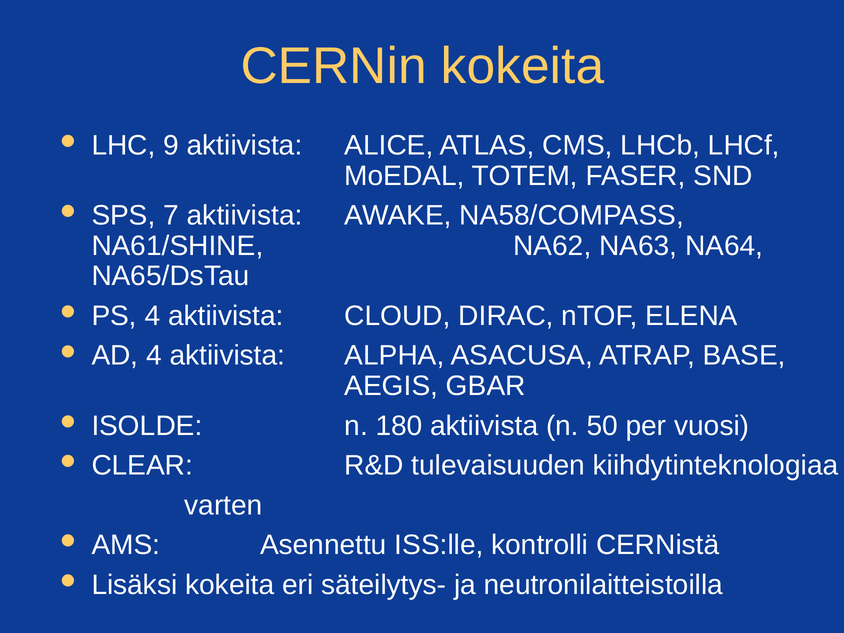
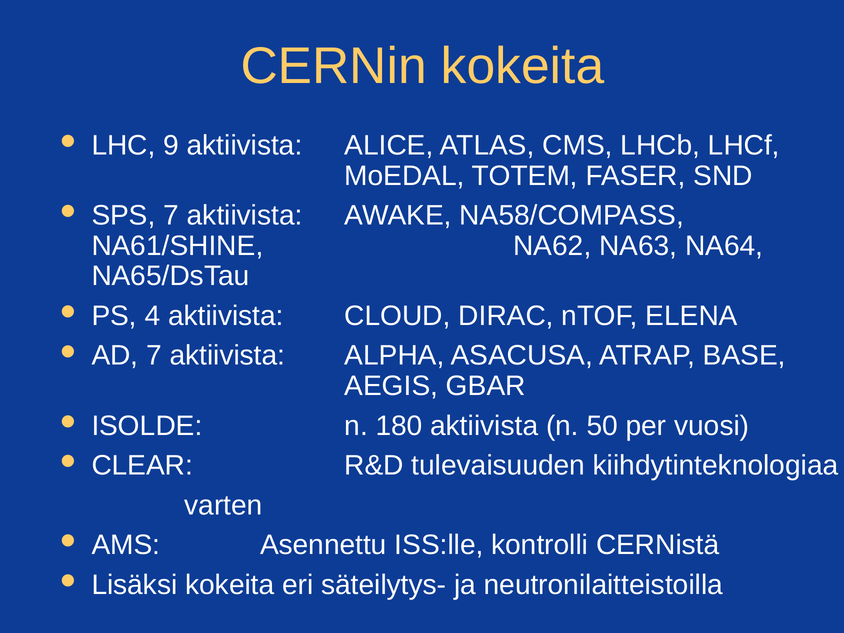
AD 4: 4 -> 7
